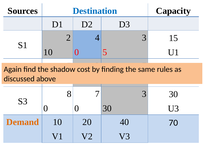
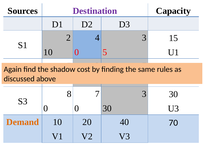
Destination colour: blue -> purple
